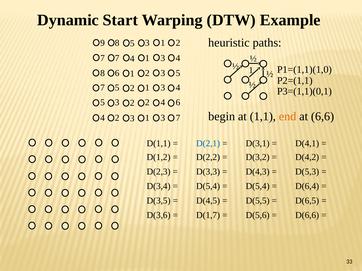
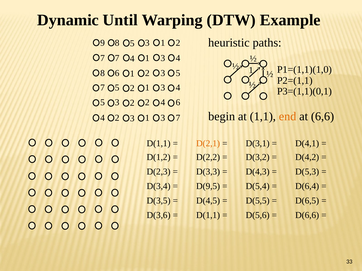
Start: Start -> Until
D(2,1 colour: blue -> orange
D(5,4 at (208, 186): D(5,4 -> D(9,5
D(1,7 at (208, 215): D(1,7 -> D(1,1
